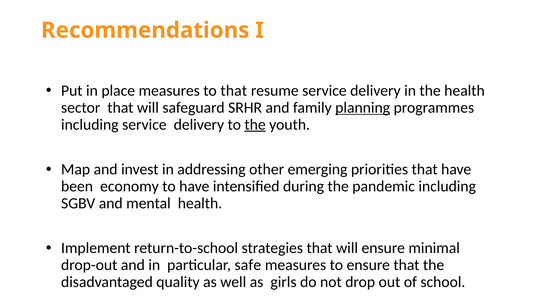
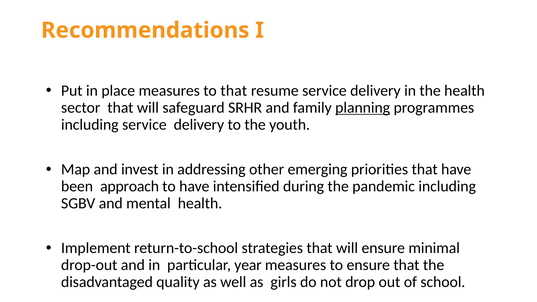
the at (255, 125) underline: present -> none
economy: economy -> approach
safe: safe -> year
